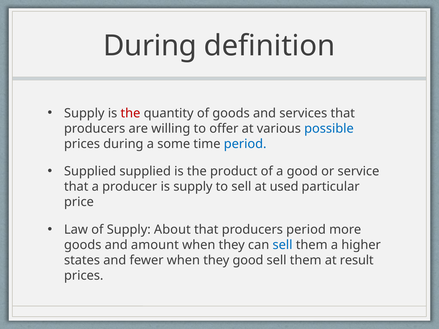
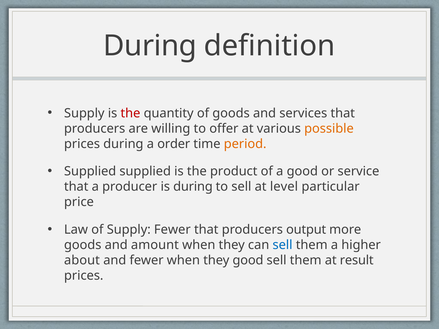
possible colour: blue -> orange
some: some -> order
period at (245, 144) colour: blue -> orange
is supply: supply -> during
used: used -> level
Supply About: About -> Fewer
producers period: period -> output
states: states -> about
